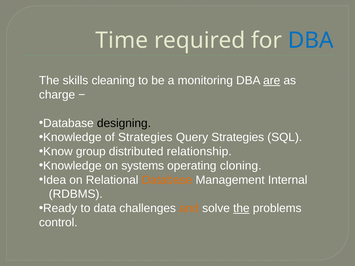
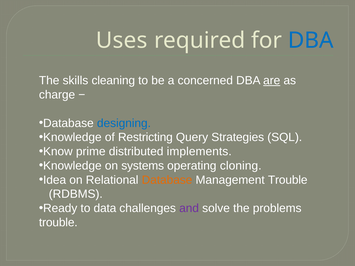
Time: Time -> Uses
monitoring: monitoring -> concerned
designing colour: black -> blue
of Strategies: Strategies -> Restricting
group: group -> prime
relationship: relationship -> implements
Management Internal: Internal -> Trouble
and colour: orange -> purple
the at (241, 208) underline: present -> none
control at (58, 223): control -> trouble
